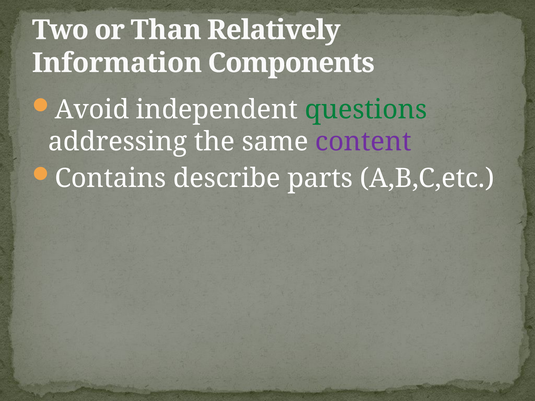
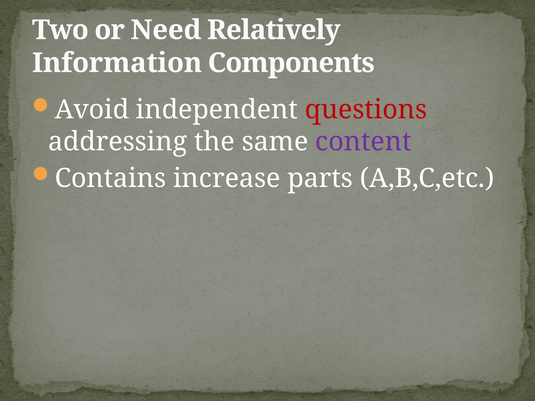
Than: Than -> Need
questions colour: green -> red
describe: describe -> increase
